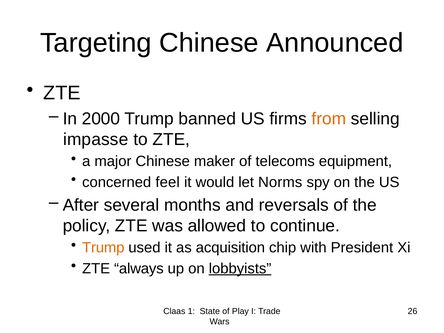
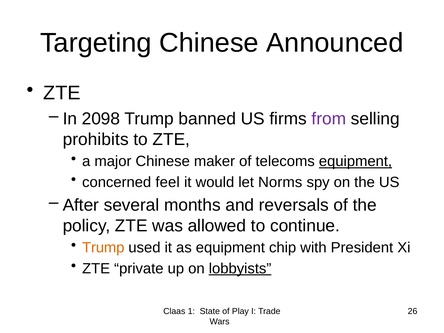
2000: 2000 -> 2098
from colour: orange -> purple
impasse: impasse -> prohibits
equipment at (355, 161) underline: none -> present
as acquisition: acquisition -> equipment
always: always -> private
